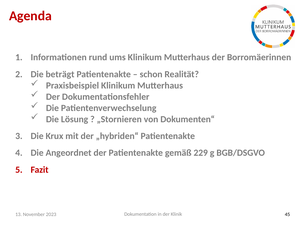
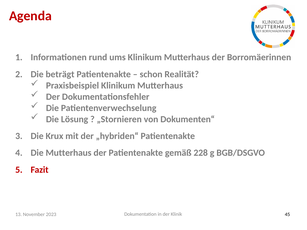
Die Angeordnet: Angeordnet -> Mutterhaus
229: 229 -> 228
